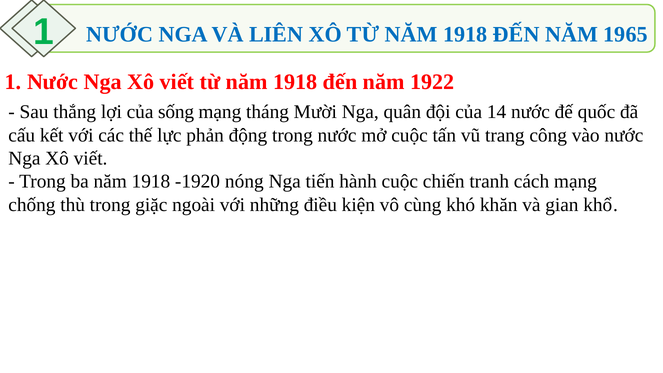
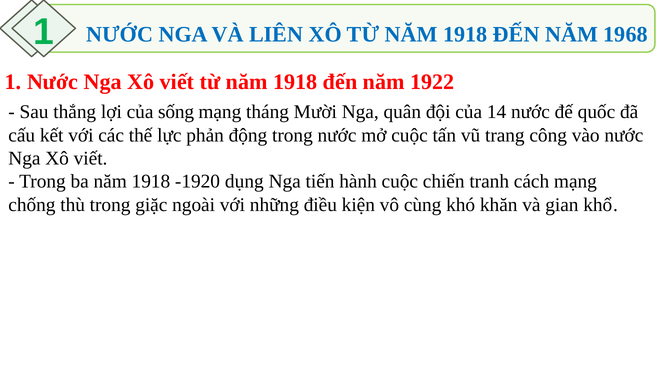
1965: 1965 -> 1968
nóng: nóng -> dụng
